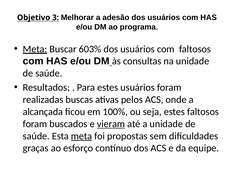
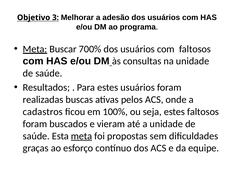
603%: 603% -> 700%
alcançada: alcançada -> cadastros
vieram underline: present -> none
